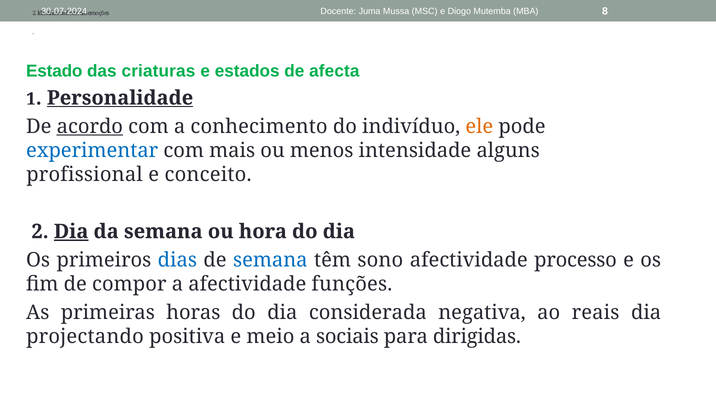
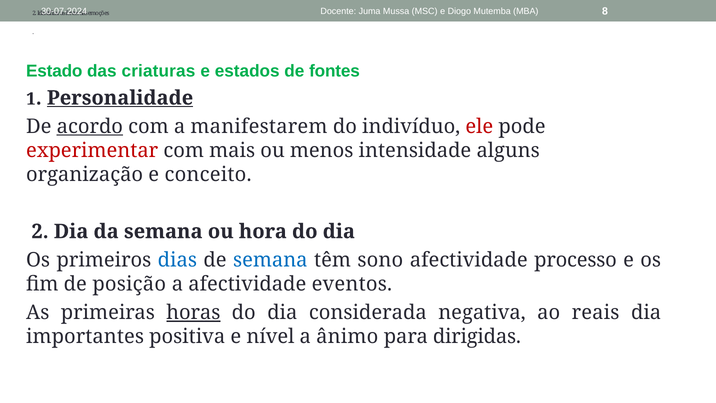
de afecta: afecta -> fontes
conhecimento: conhecimento -> manifestarem
ele colour: orange -> red
experimentar colour: blue -> red
profissional: profissional -> organização
Dia at (71, 231) underline: present -> none
compor: compor -> posição
funções: funções -> eventos
horas underline: none -> present
projectando: projectando -> importantes
meio: meio -> nível
sociais: sociais -> ânimo
